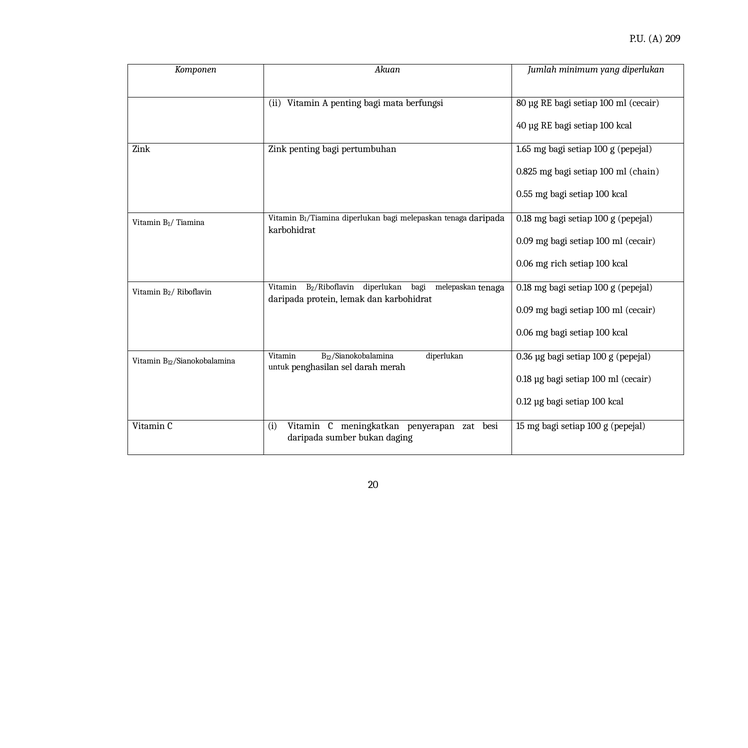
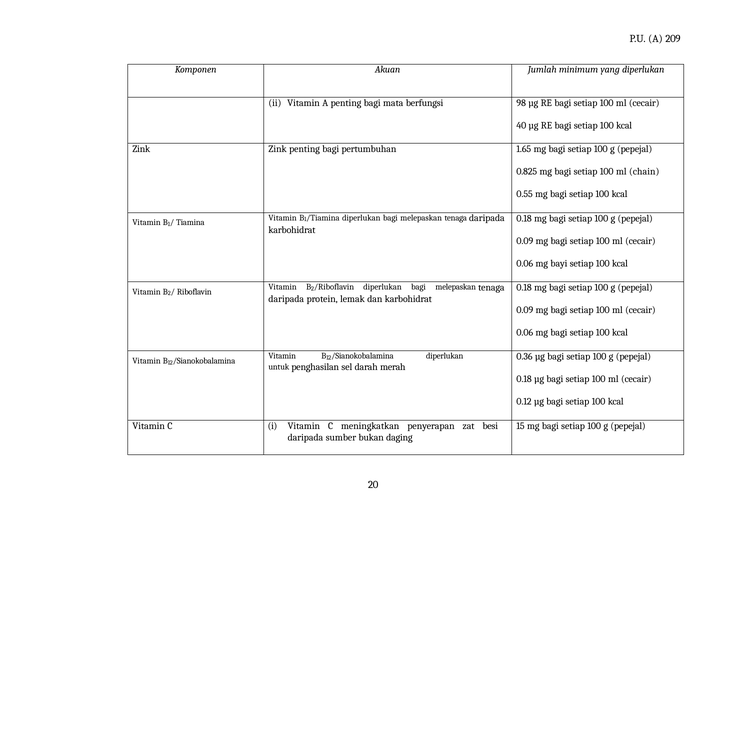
80: 80 -> 98
rich: rich -> bayi
